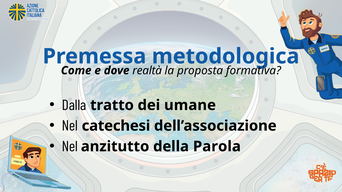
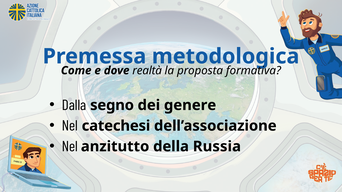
tratto: tratto -> segno
umane: umane -> genere
Parola: Parola -> Russia
